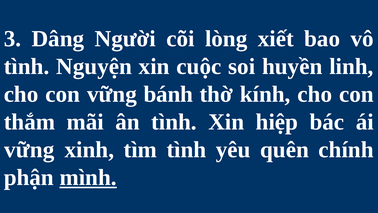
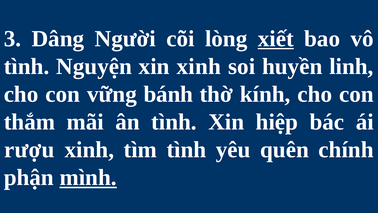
xiết underline: none -> present
xin cuộc: cuộc -> xinh
vững at (29, 149): vững -> rượu
